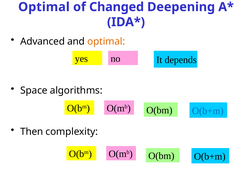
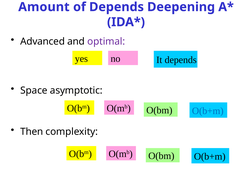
Optimal at (44, 7): Optimal -> Amount
of Changed: Changed -> Depends
optimal at (106, 41) colour: orange -> purple
algorithms: algorithms -> asymptotic
